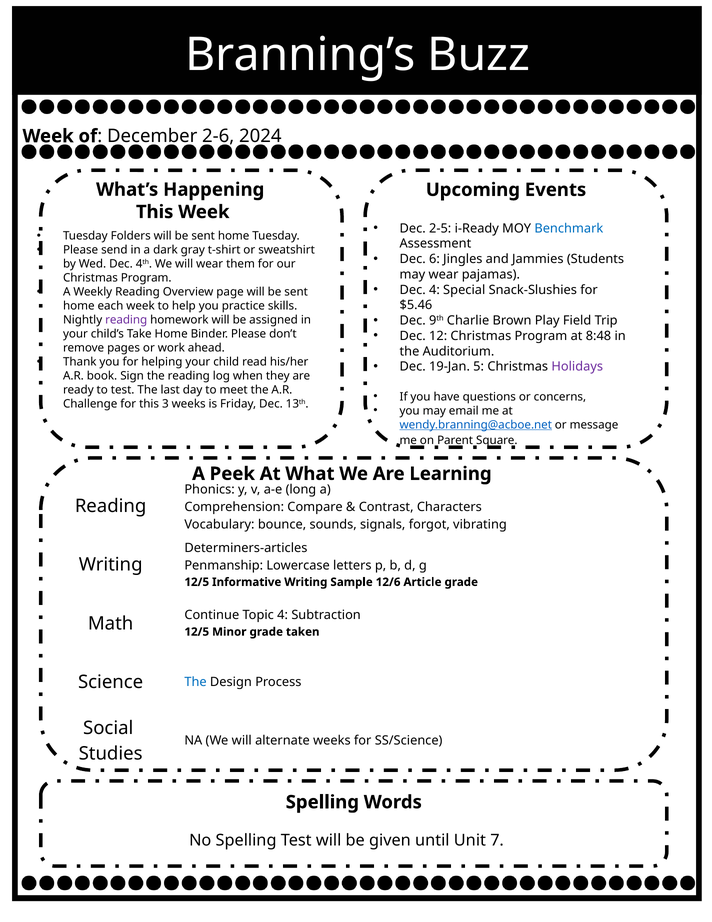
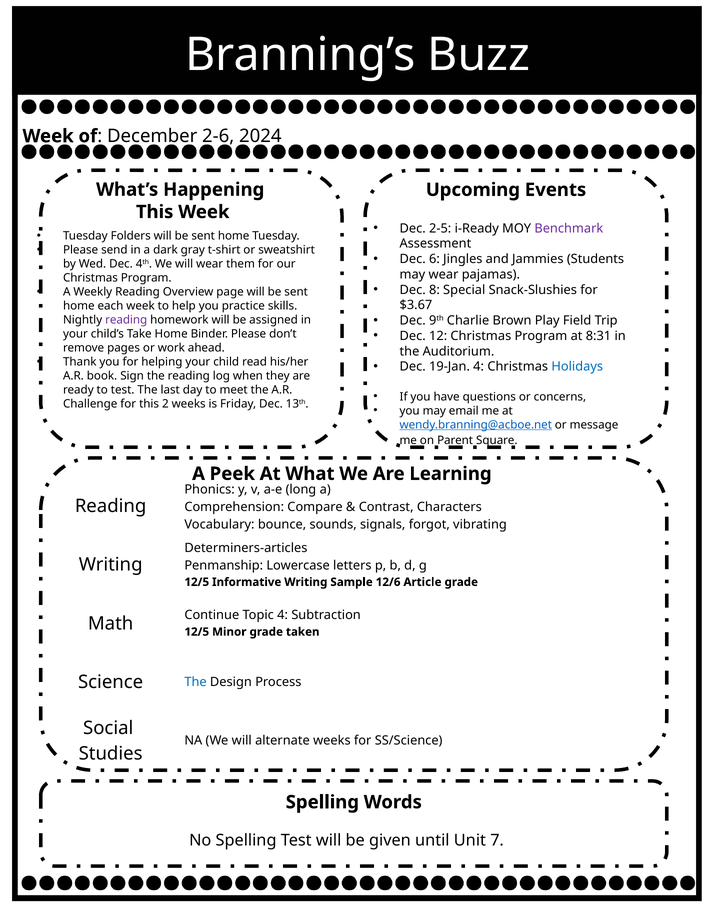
Benchmark colour: blue -> purple
Dec 4: 4 -> 8
$5.46: $5.46 -> $3.67
8:48: 8:48 -> 8:31
19-Jan 5: 5 -> 4
Holidays colour: purple -> blue
3: 3 -> 2
